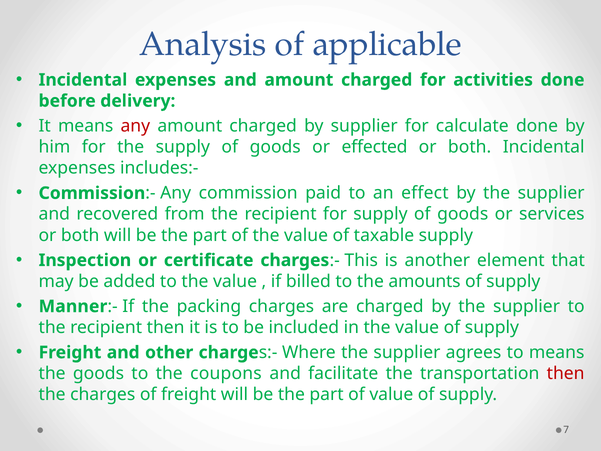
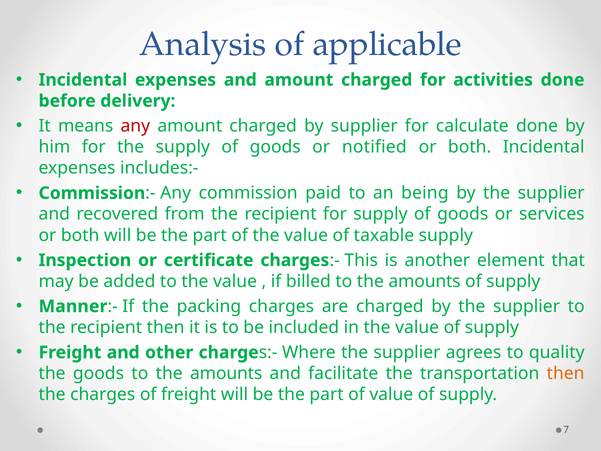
effected: effected -> notified
effect: effect -> being
to means: means -> quality
goods to the coupons: coupons -> amounts
then at (566, 373) colour: red -> orange
